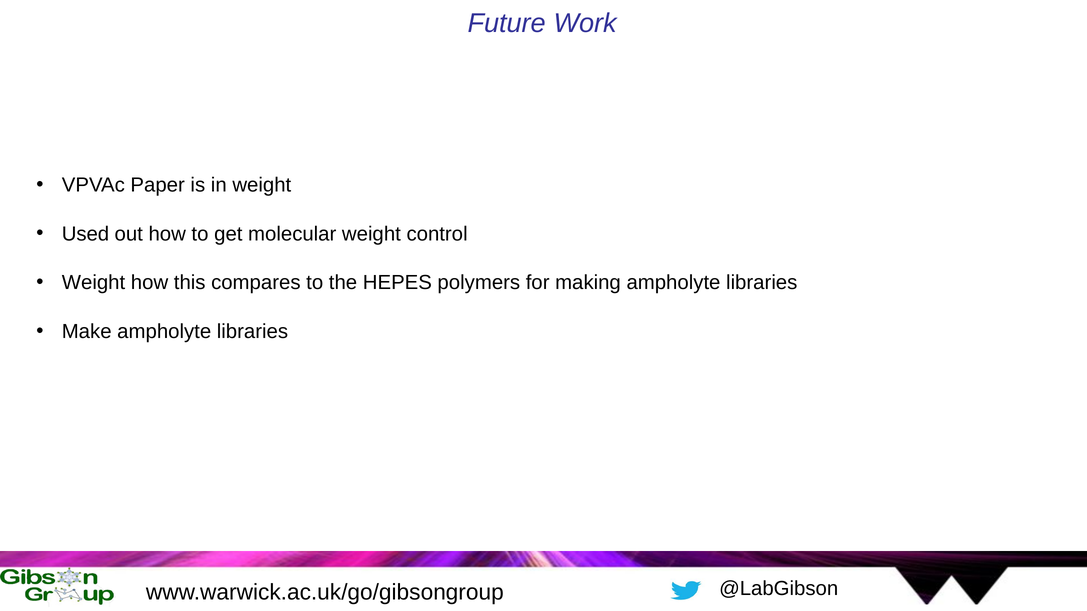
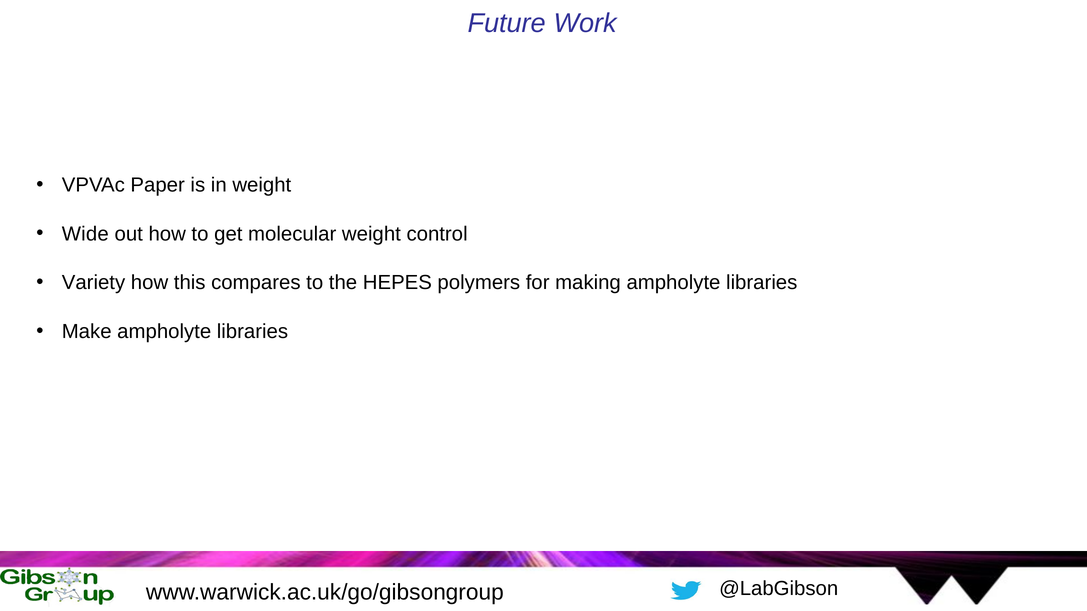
Used: Used -> Wide
Weight at (94, 283): Weight -> Variety
